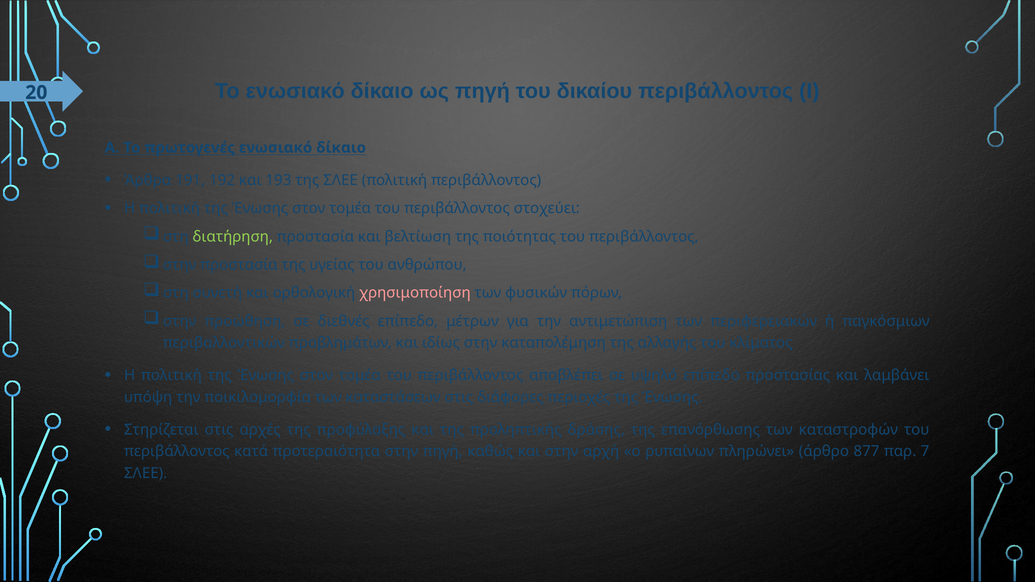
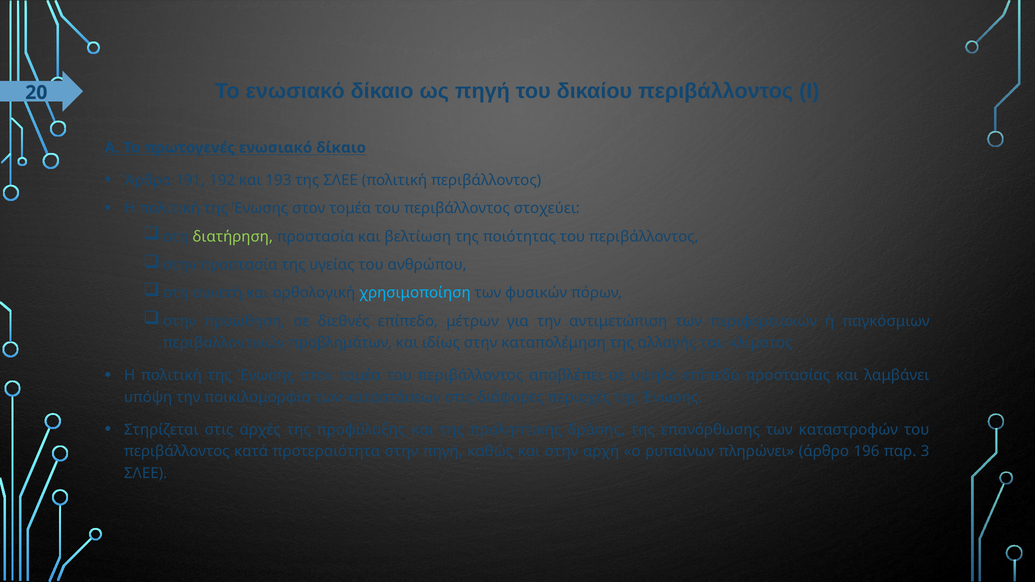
χρησιμοποίηση colour: pink -> light blue
877: 877 -> 196
7: 7 -> 3
